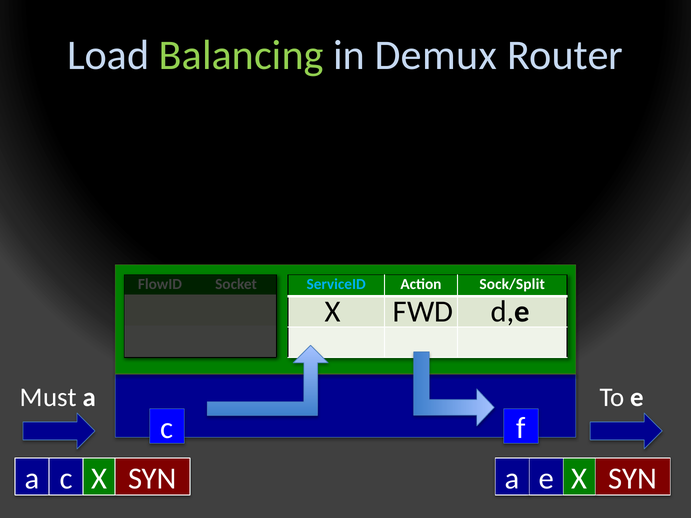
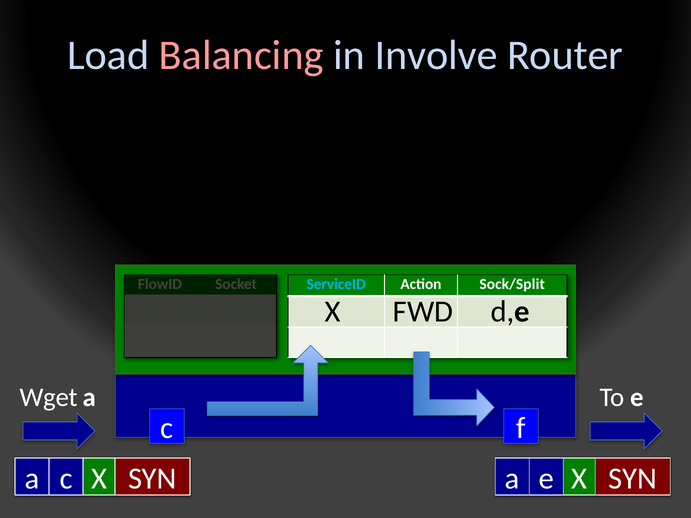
Balancing colour: light green -> pink
Demux: Demux -> Involve
Must: Must -> Wget
